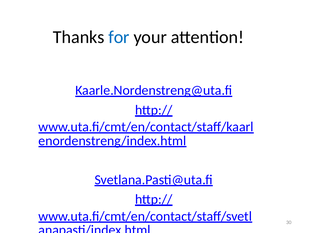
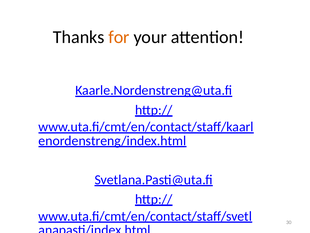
for colour: blue -> orange
